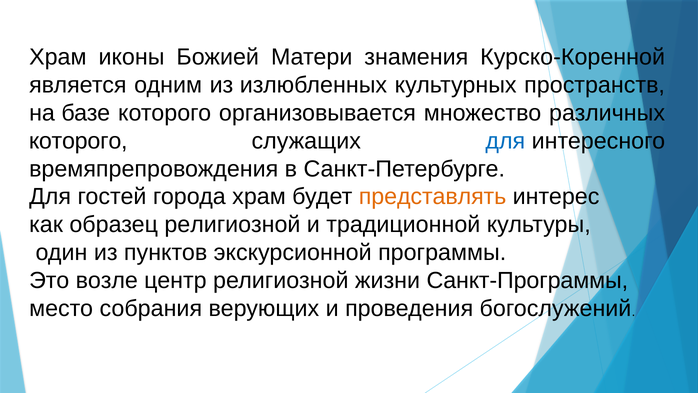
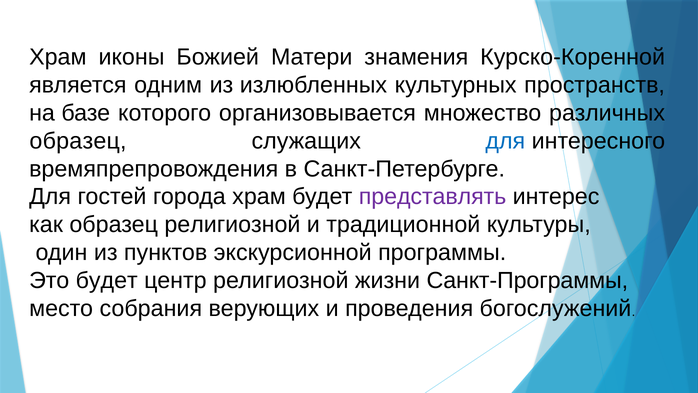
которого at (78, 141): которого -> образец
представлять colour: orange -> purple
Это возле: возле -> будет
